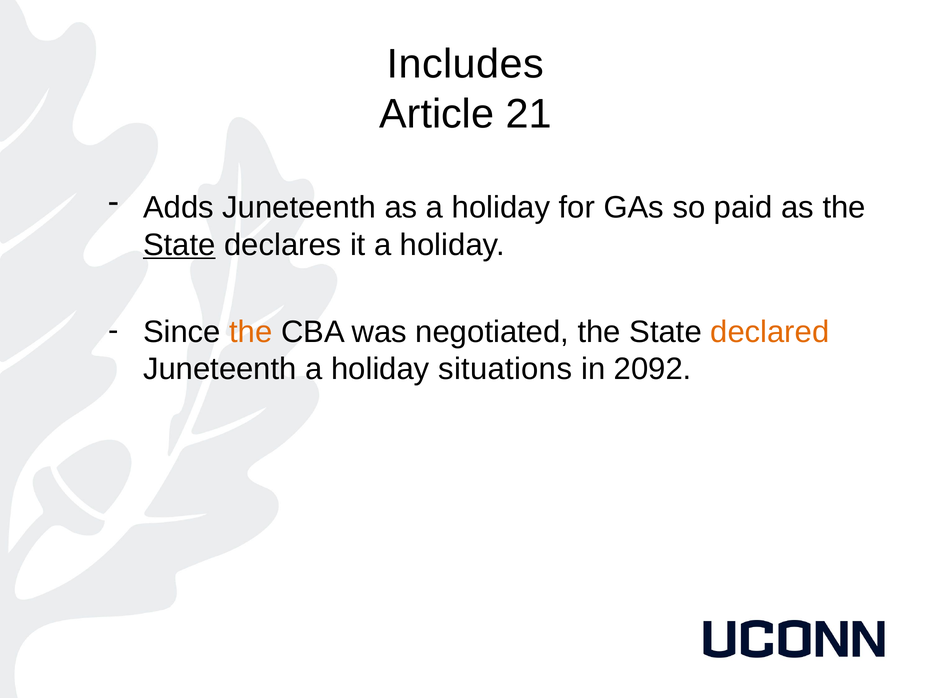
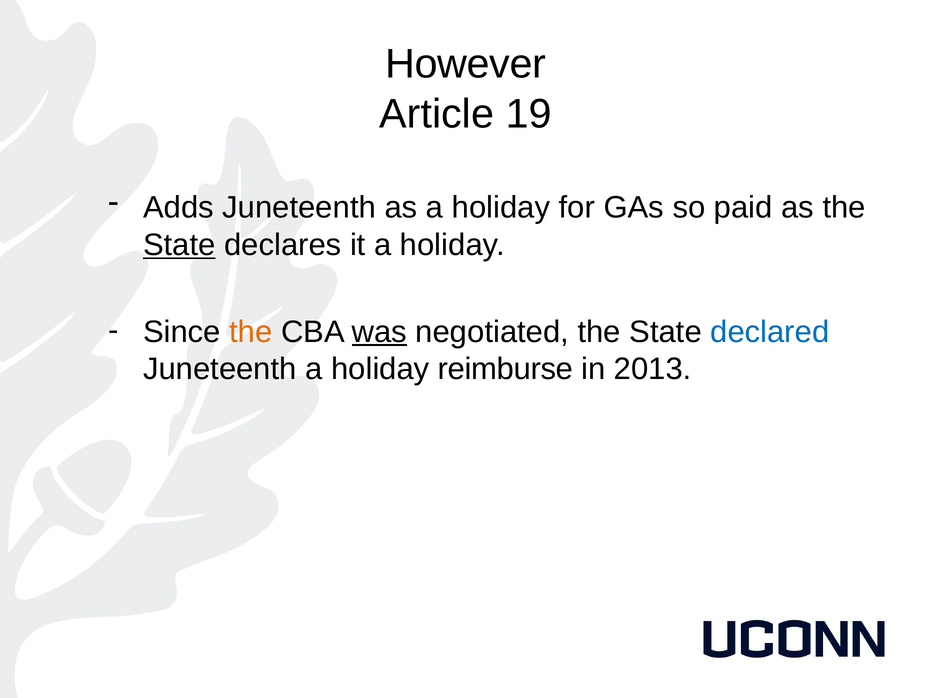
Includes: Includes -> However
21: 21 -> 19
was underline: none -> present
declared colour: orange -> blue
situations: situations -> reimburse
2092: 2092 -> 2013
